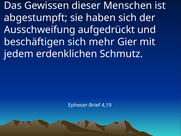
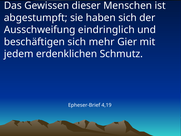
aufgedrückt: aufgedrückt -> eindringlich
